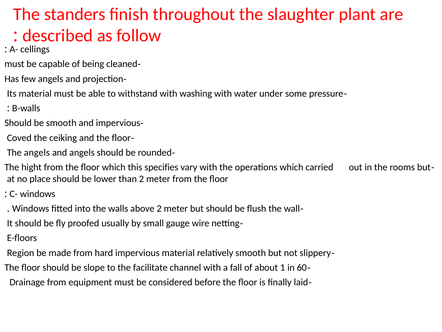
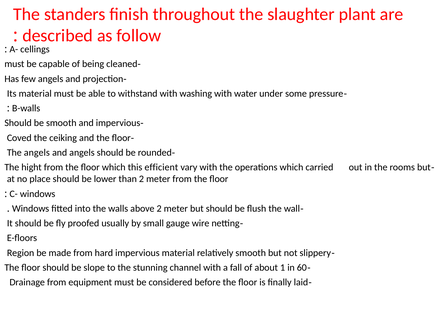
specifies: specifies -> efficient
facilitate: facilitate -> stunning
